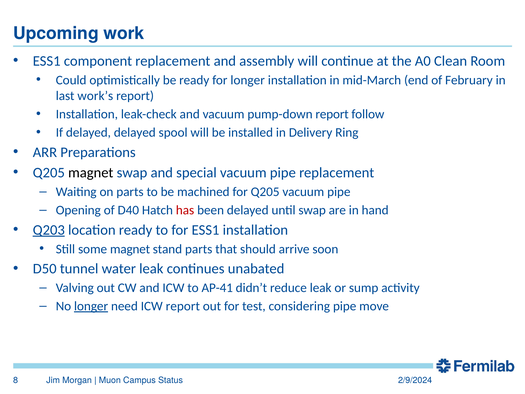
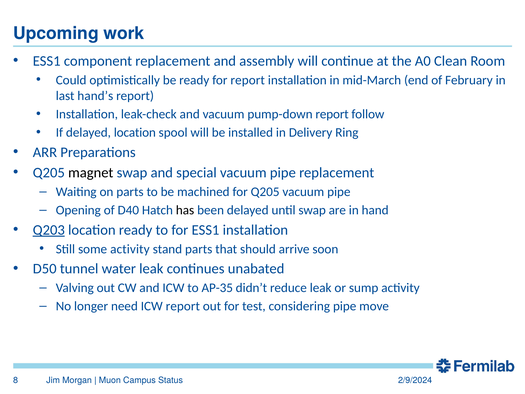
for longer: longer -> report
work’s: work’s -> hand’s
delayed delayed: delayed -> location
has colour: red -> black
some magnet: magnet -> activity
AP-41: AP-41 -> AP-35
longer at (91, 306) underline: present -> none
